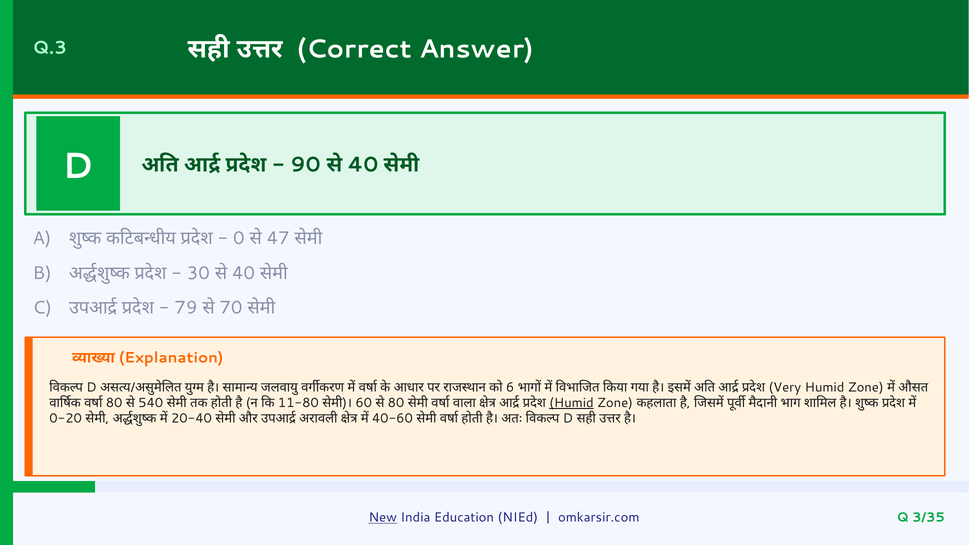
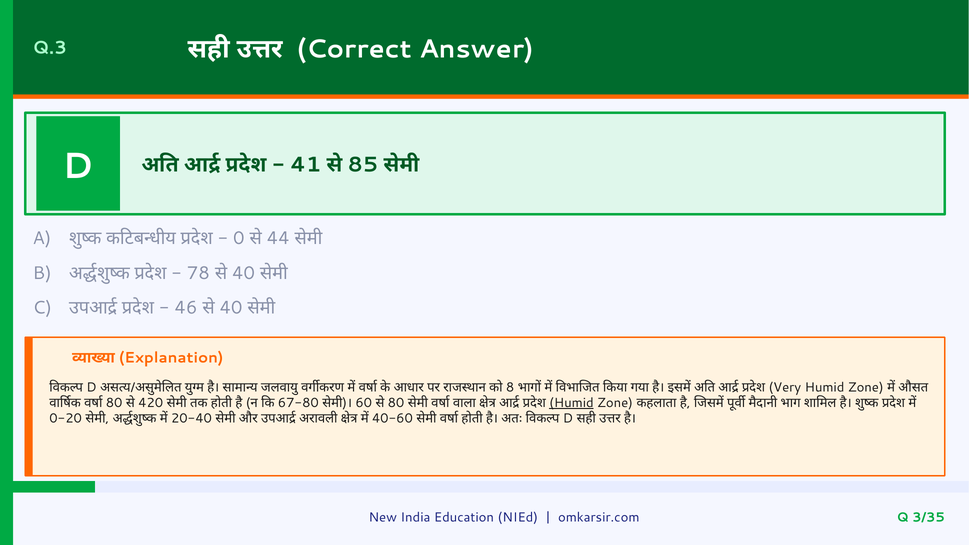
90: 90 -> 41
40 at (363, 165): 40 -> 85
47: 47 -> 44
30: 30 -> 78
79: 79 -> 46
70 at (231, 308): 70 -> 40
6: 6 -> 8
540: 540 -> 420
11-80: 11-80 -> 67-80
New underline: present -> none
